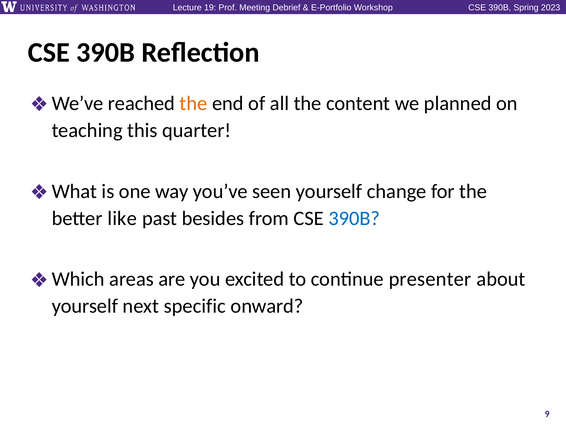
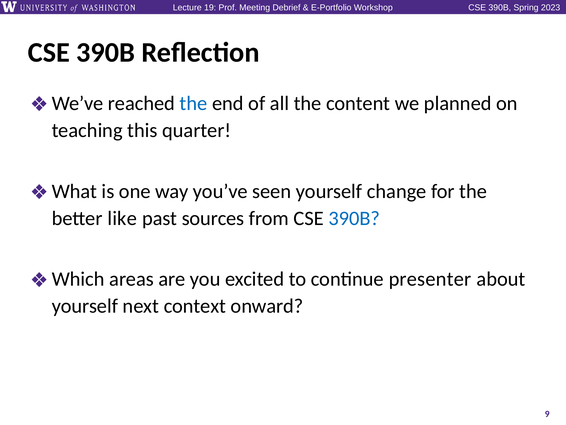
the at (194, 103) colour: orange -> blue
besides: besides -> sources
specific: specific -> context
